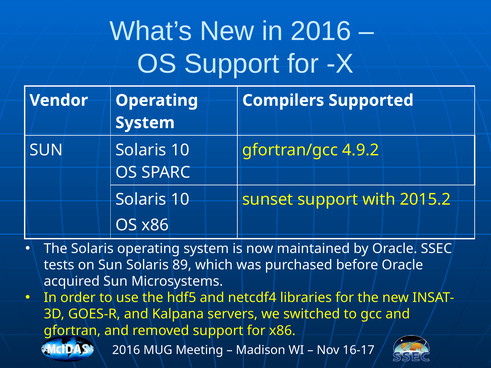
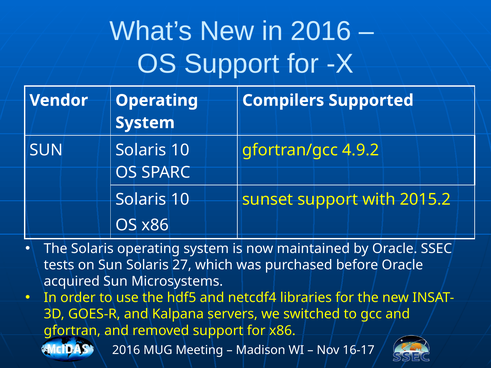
89: 89 -> 27
